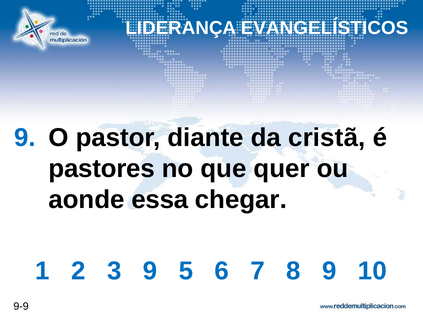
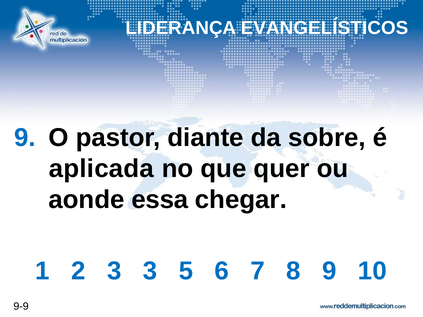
cristã: cristã -> sobre
pastores: pastores -> aplicada
3 9: 9 -> 3
